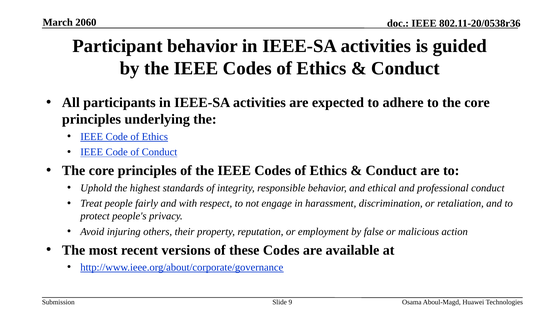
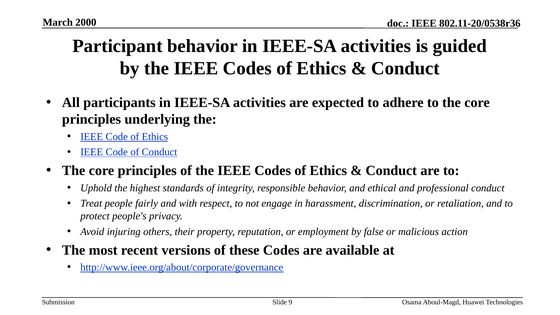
2060: 2060 -> 2000
